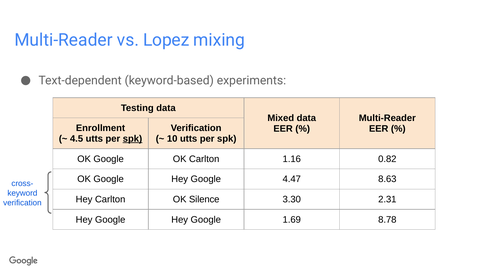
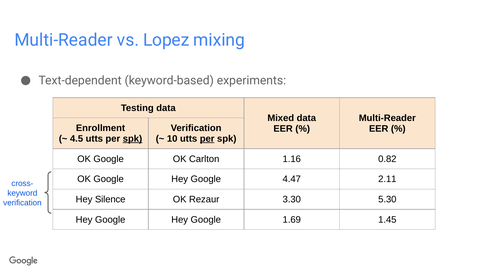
per at (207, 139) underline: none -> present
8.63: 8.63 -> 2.11
Hey Carlton: Carlton -> Silence
Silence: Silence -> Rezaur
2.31: 2.31 -> 5.30
8.78: 8.78 -> 1.45
